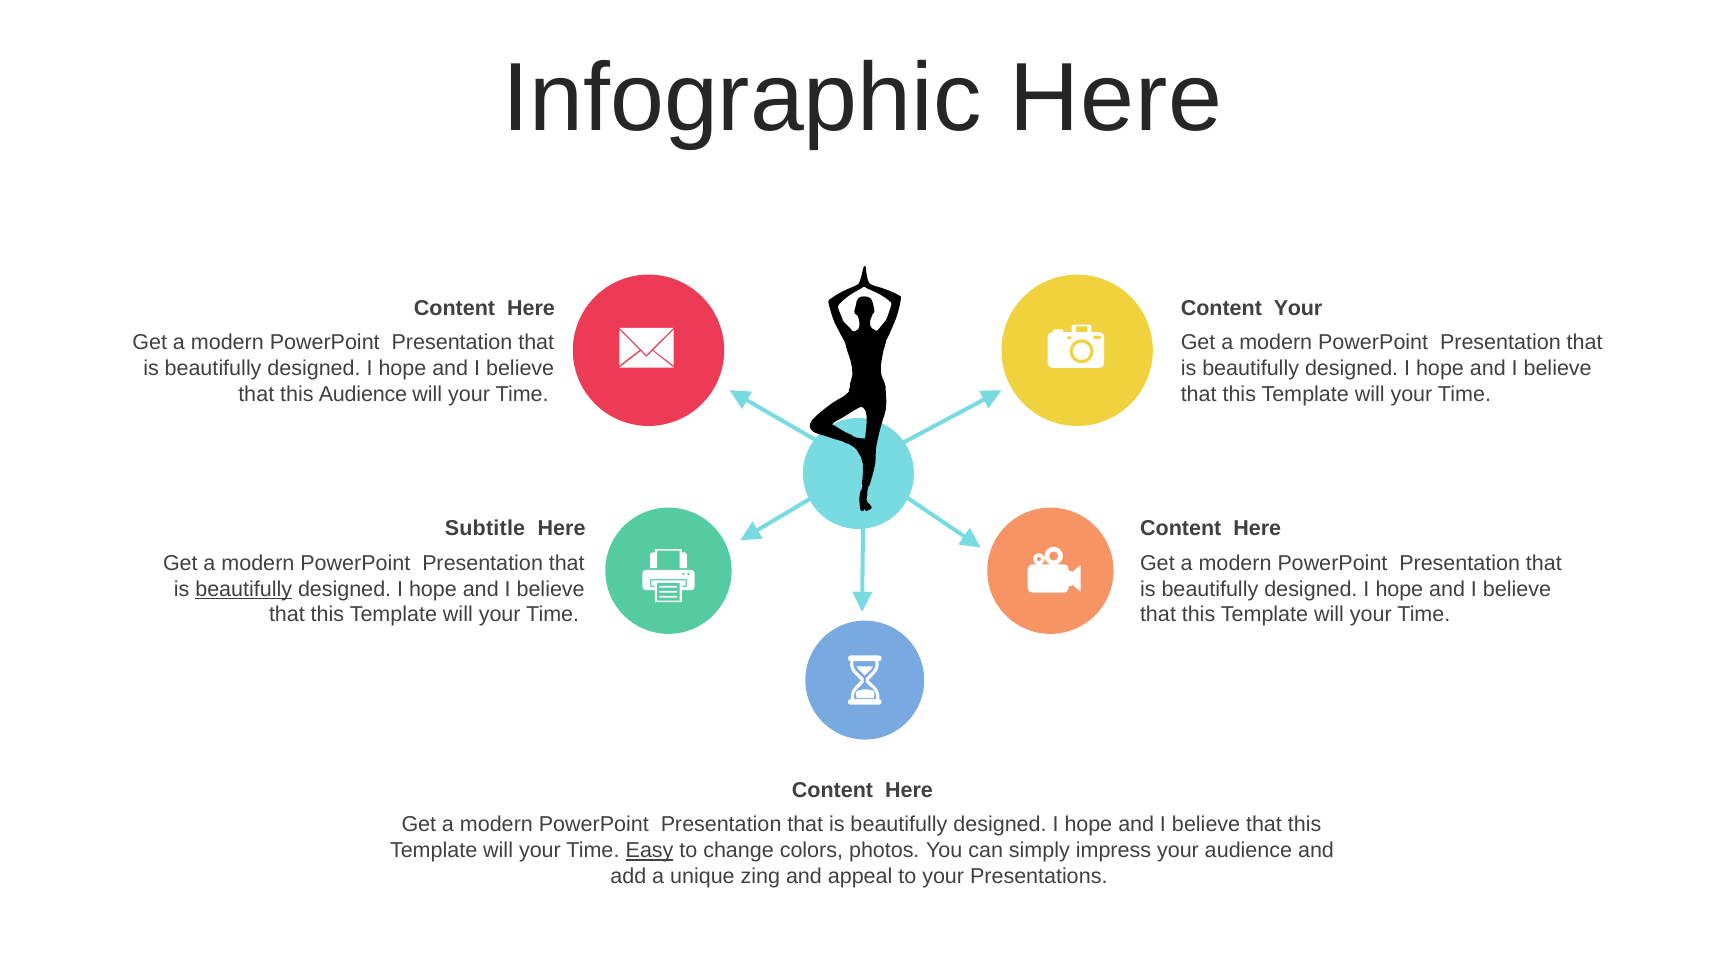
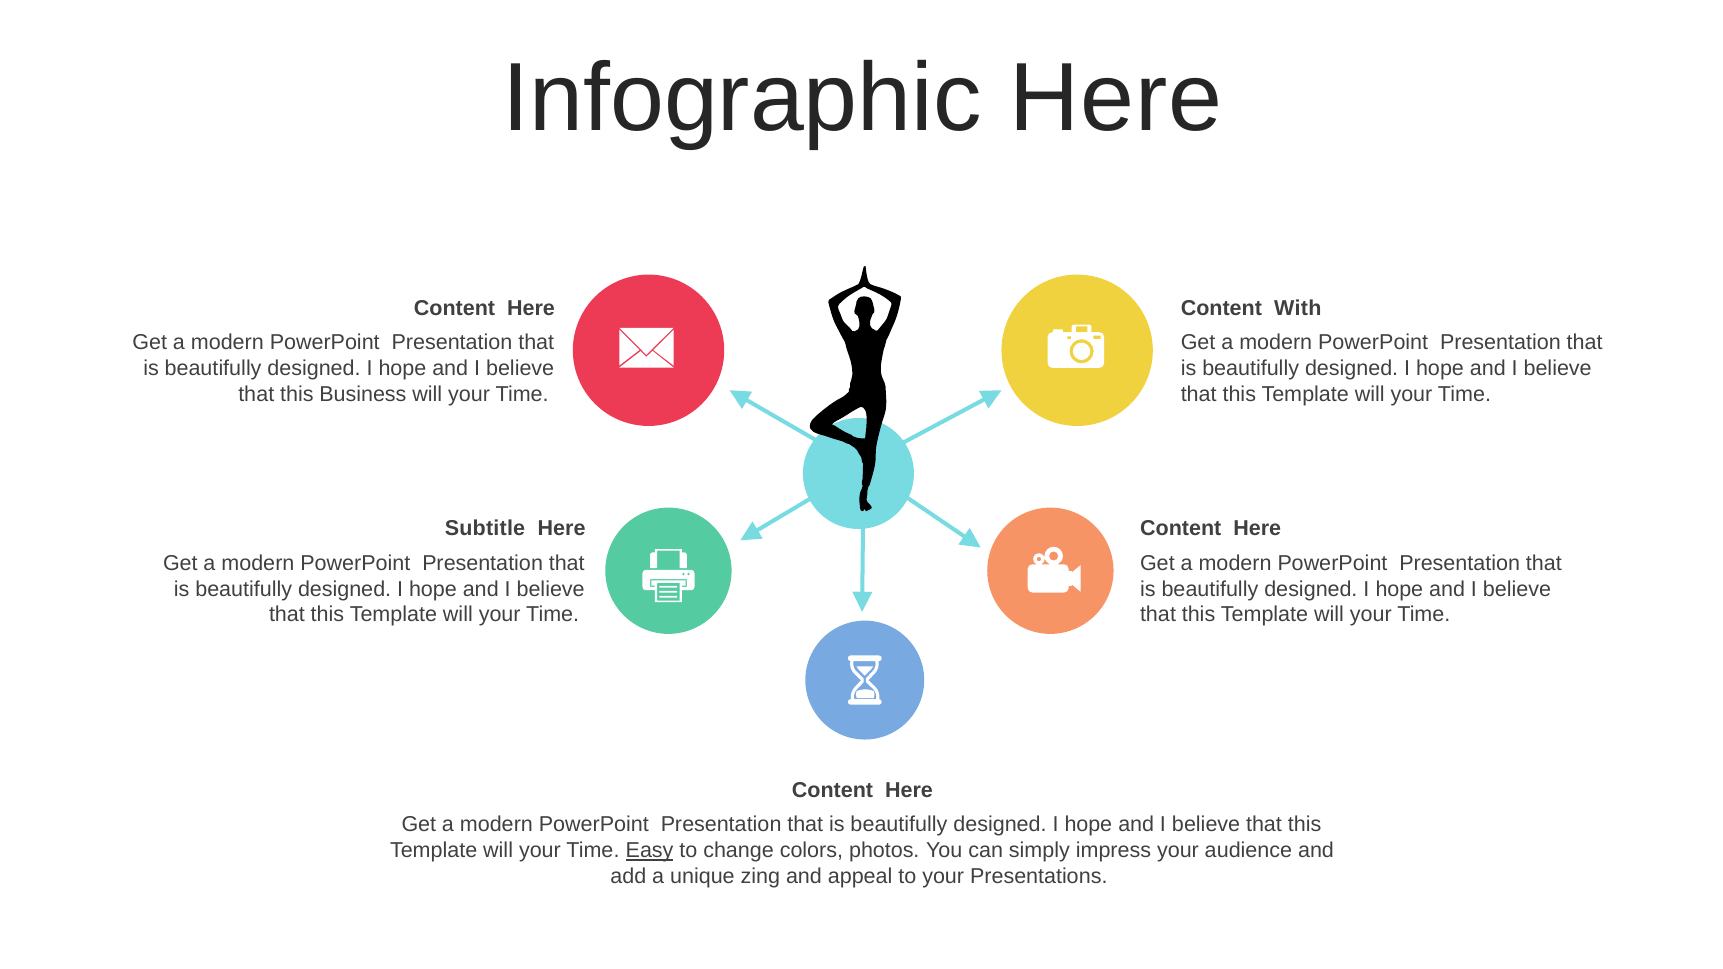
Content Your: Your -> With
this Audience: Audience -> Business
beautifully at (244, 589) underline: present -> none
